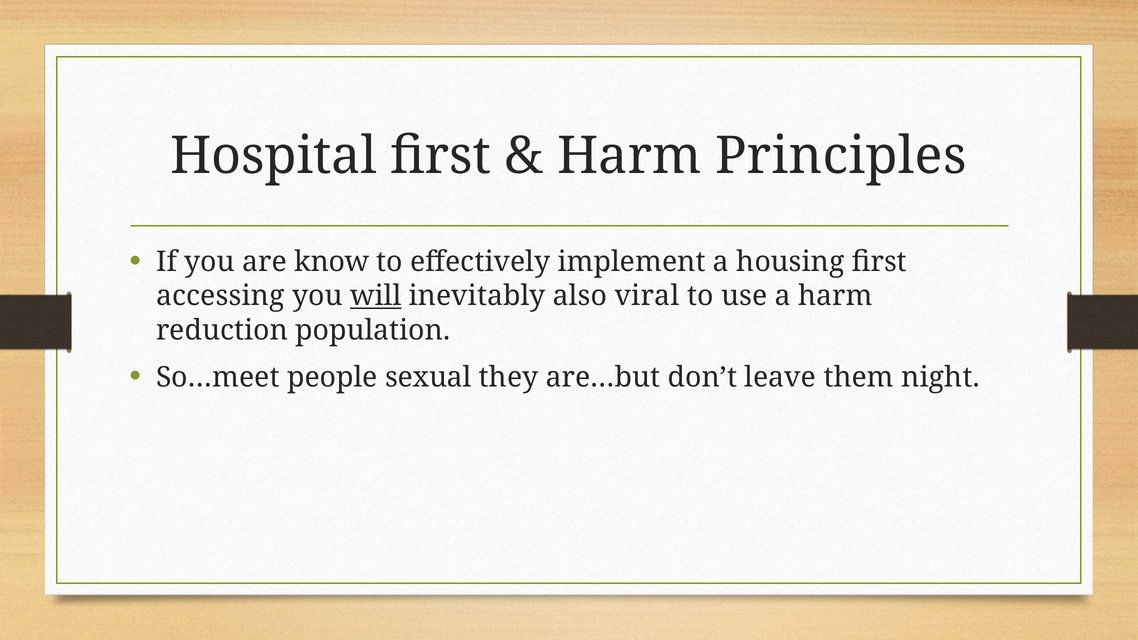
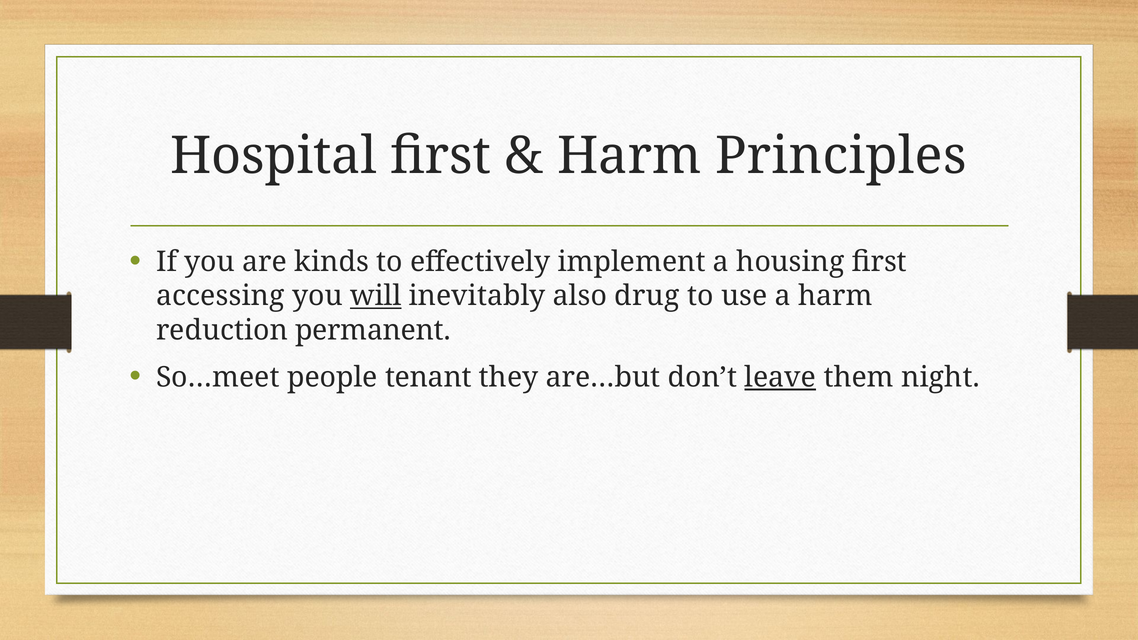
know: know -> kinds
viral: viral -> drug
population: population -> permanent
sexual: sexual -> tenant
leave underline: none -> present
